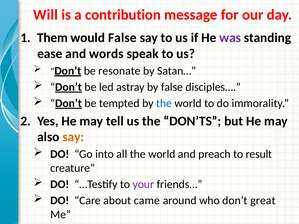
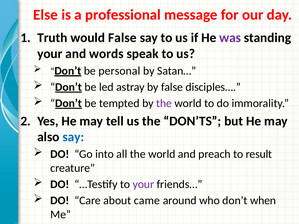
Will: Will -> Else
contribution: contribution -> professional
Them: Them -> Truth
ease at (50, 54): ease -> your
resonate: resonate -> personal
the at (164, 103) colour: blue -> purple
say at (73, 137) colour: orange -> blue
great: great -> when
